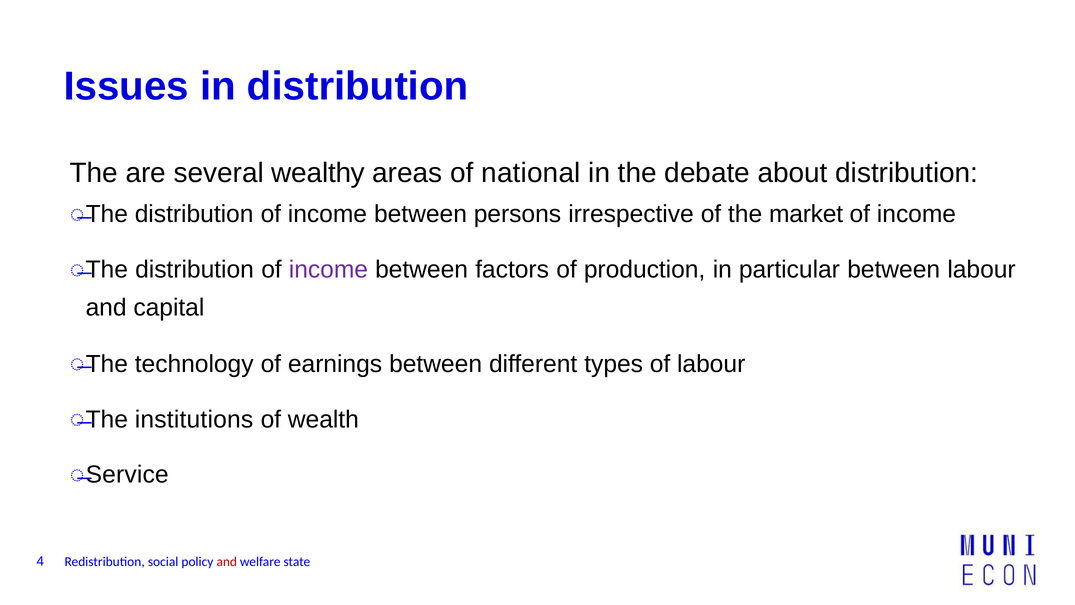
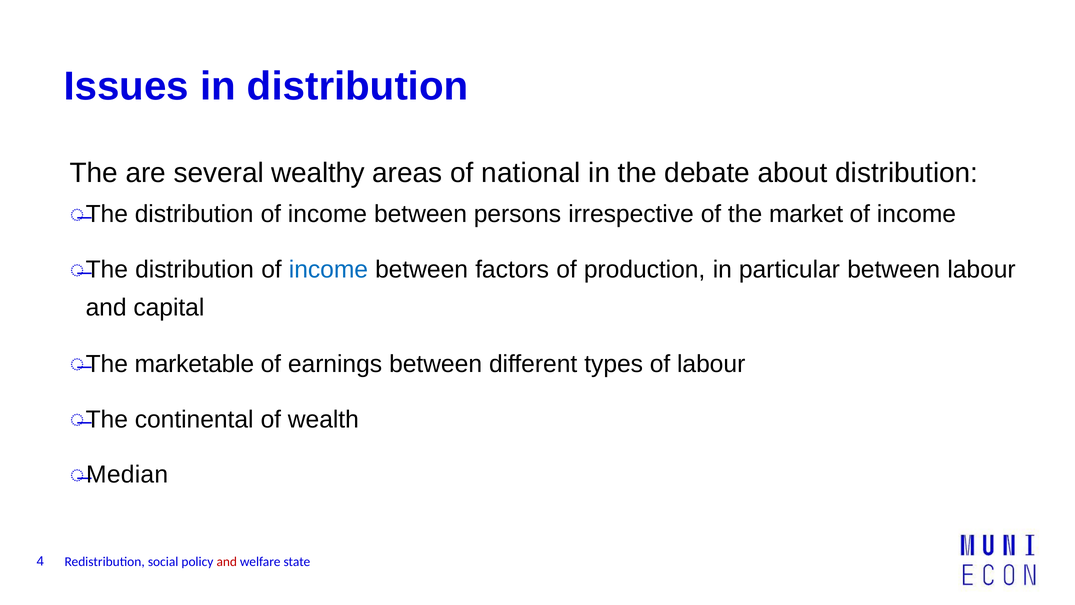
income at (328, 270) colour: purple -> blue
technology: technology -> marketable
institutions: institutions -> continental
Service: Service -> Median
